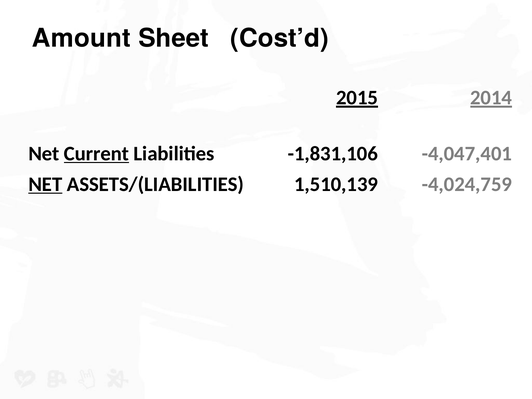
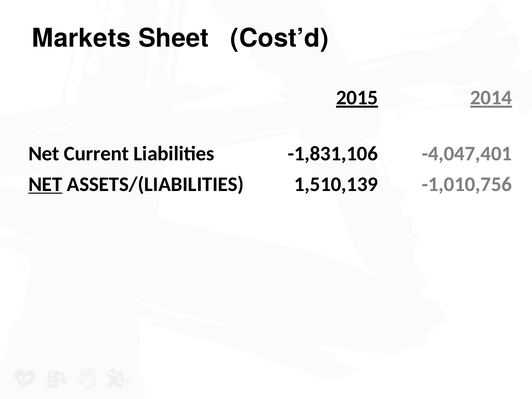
Amount: Amount -> Markets
Current underline: present -> none
-4,024,759: -4,024,759 -> -1,010,756
